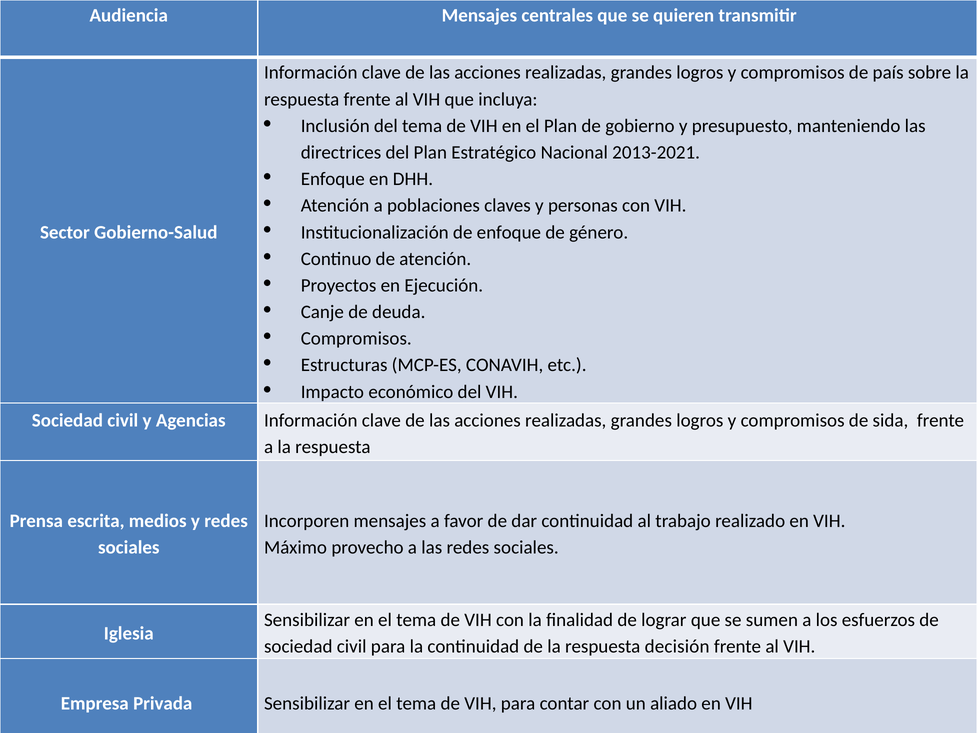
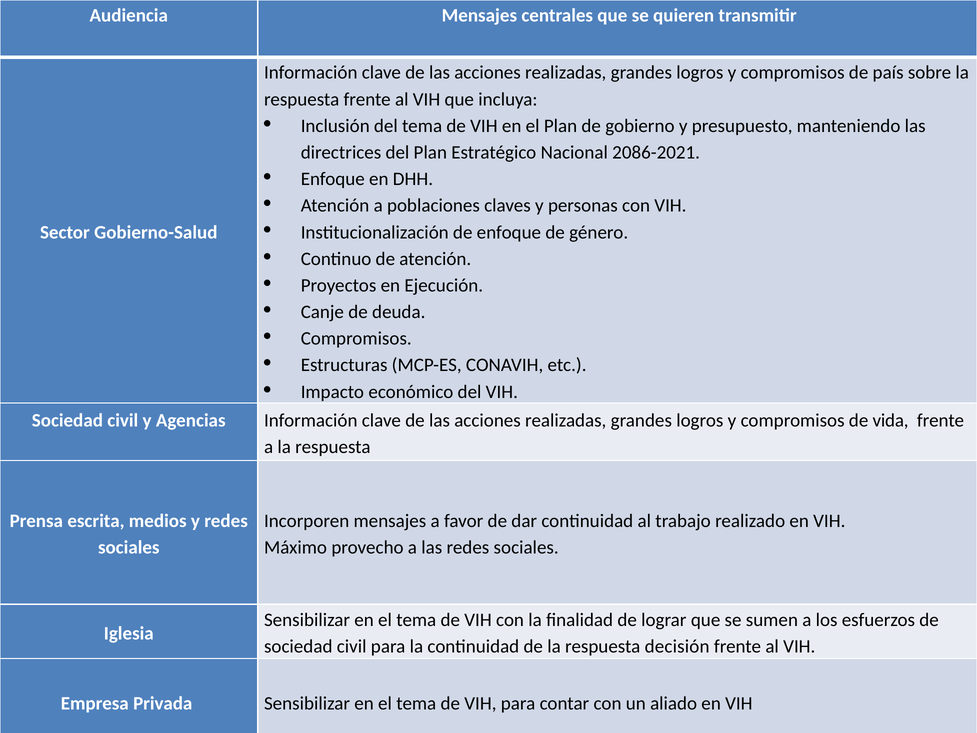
2013-2021: 2013-2021 -> 2086-2021
sida: sida -> vida
